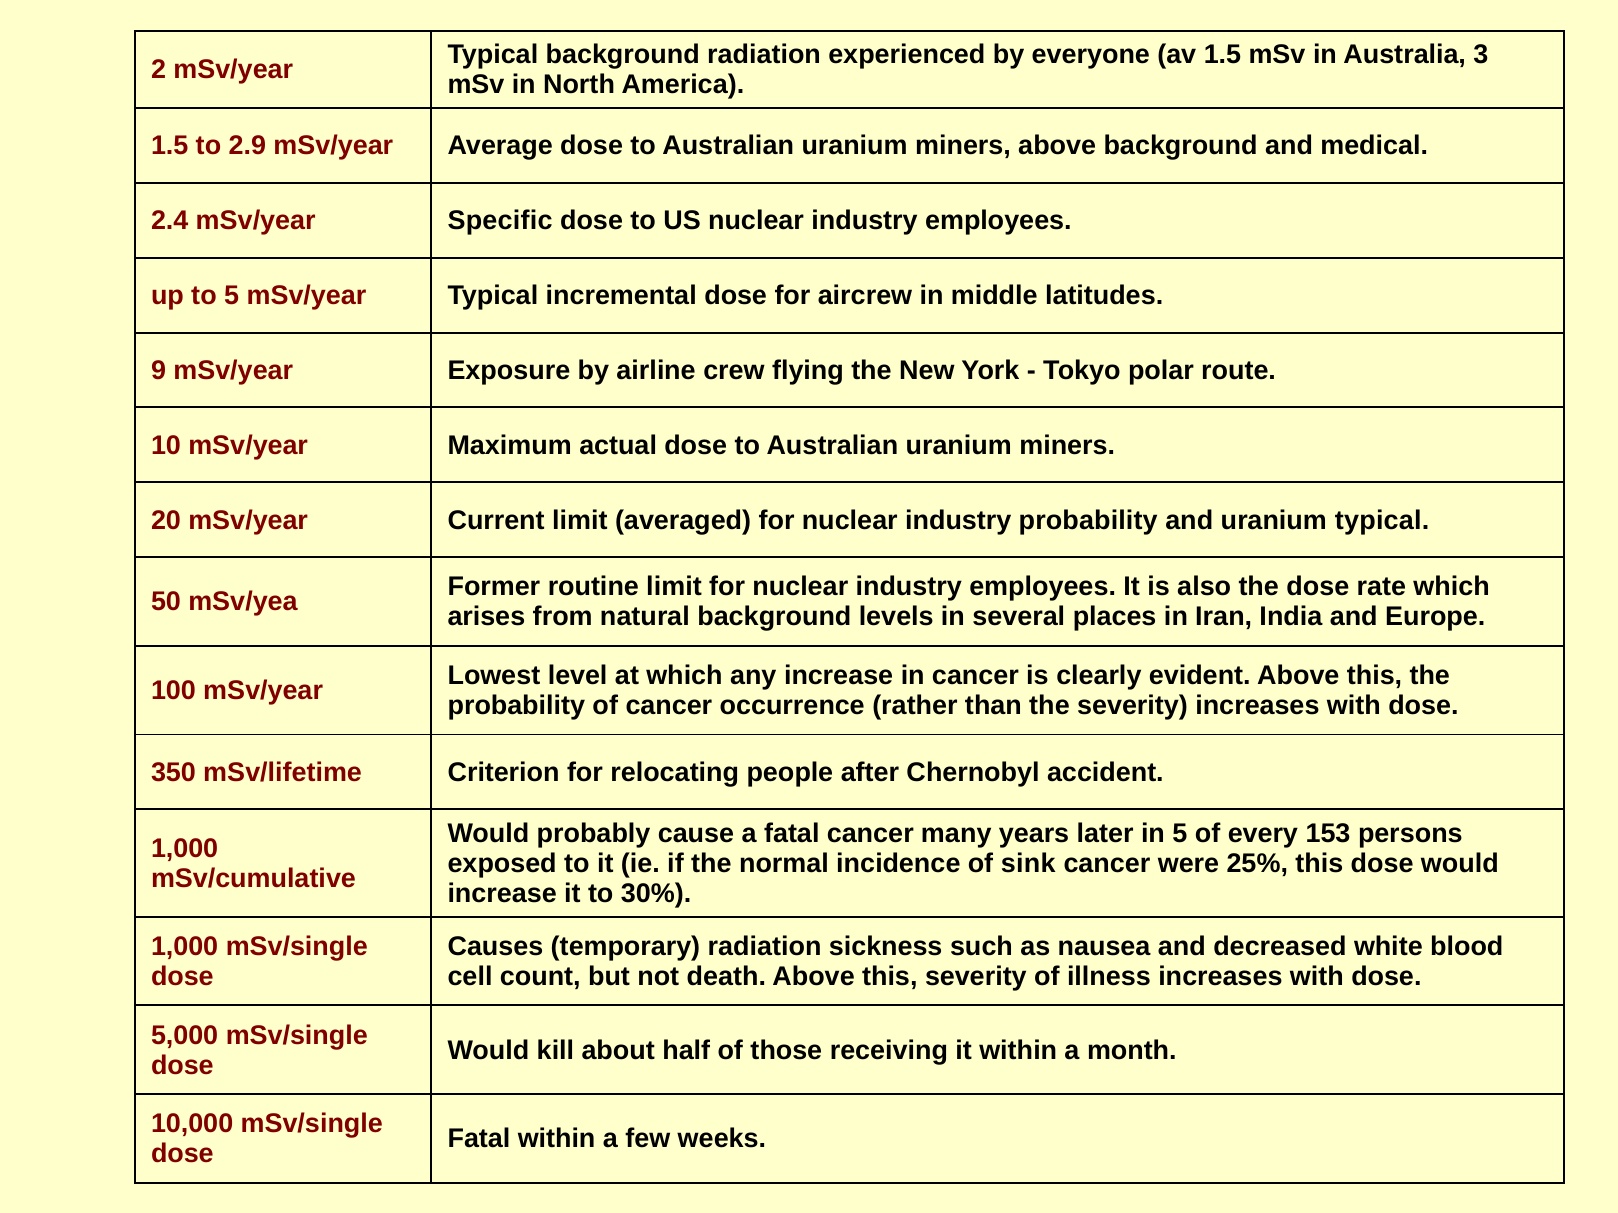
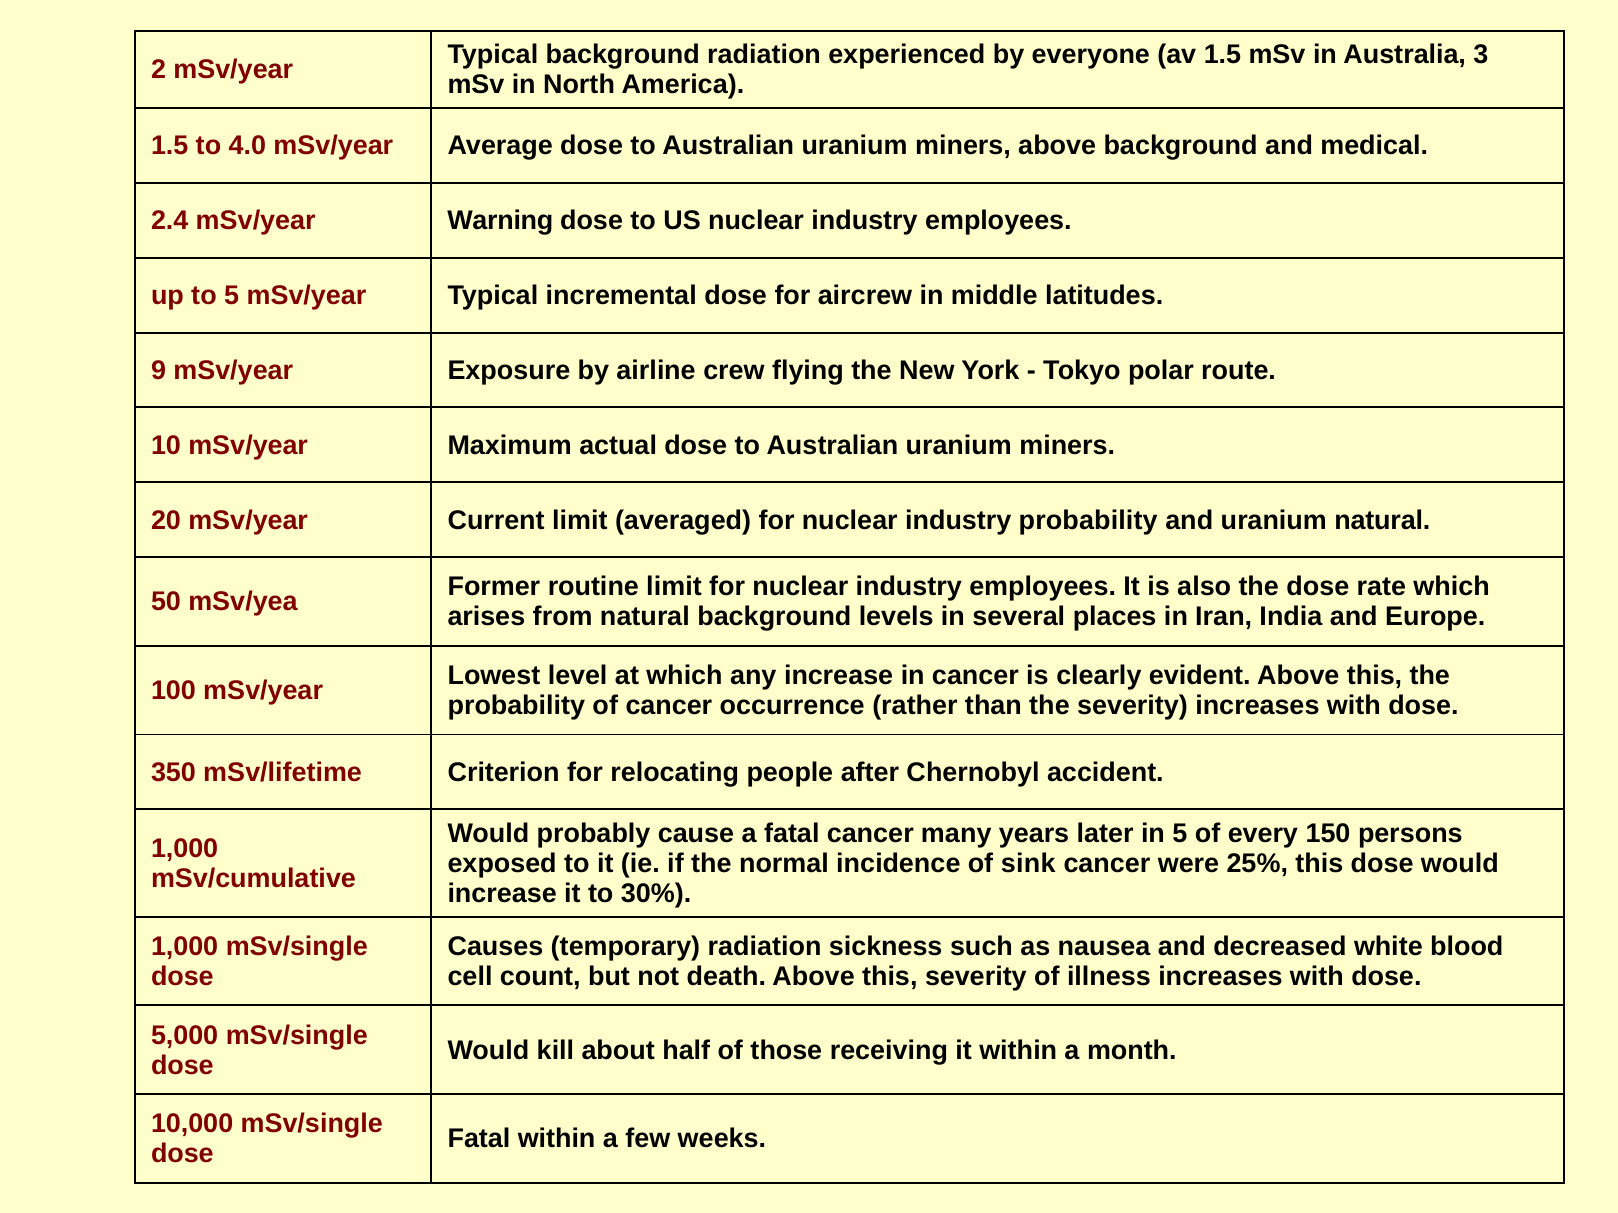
2.9: 2.9 -> 4.0
Specific: Specific -> Warning
uranium typical: typical -> natural
153: 153 -> 150
